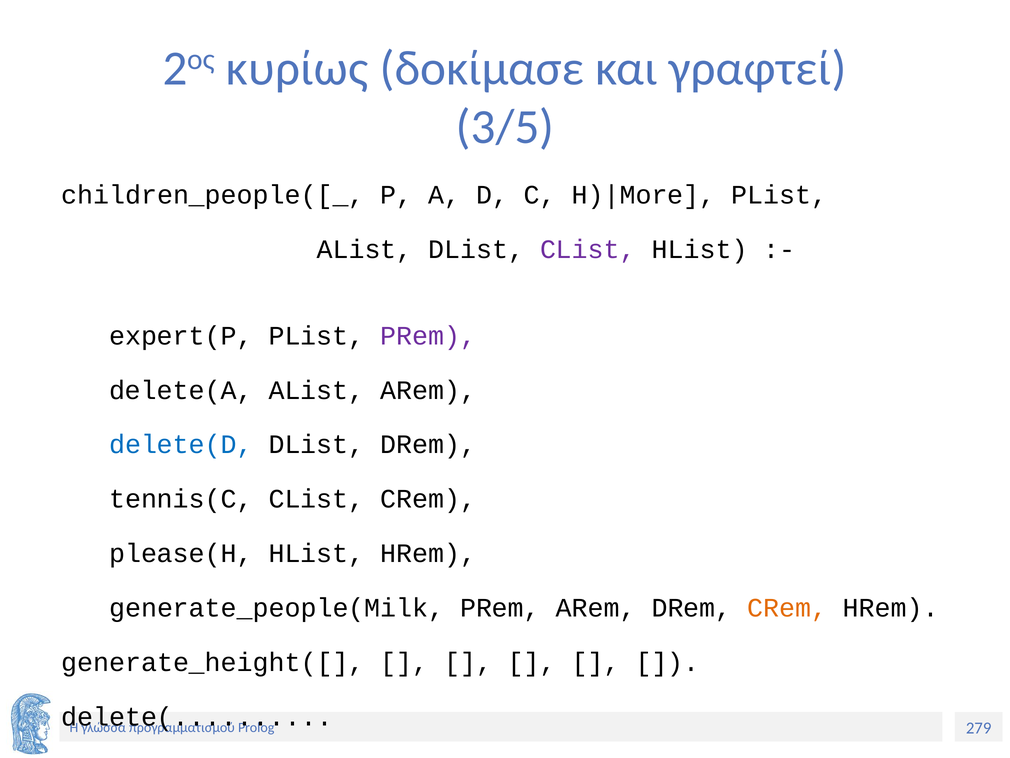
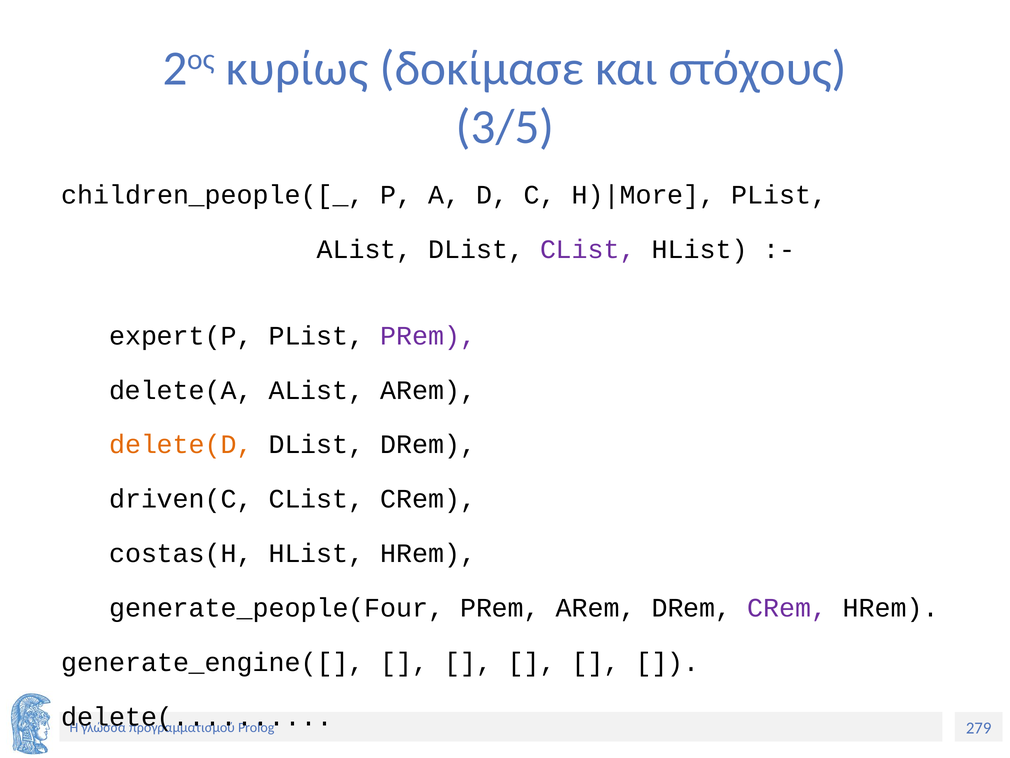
γραφτεί: γραφτεί -> στόχους
delete(D colour: blue -> orange
tennis(C: tennis(C -> driven(C
please(H: please(H -> costas(H
generate_people(Milk: generate_people(Milk -> generate_people(Four
CRem at (787, 608) colour: orange -> purple
generate_height([: generate_height([ -> generate_engine([
